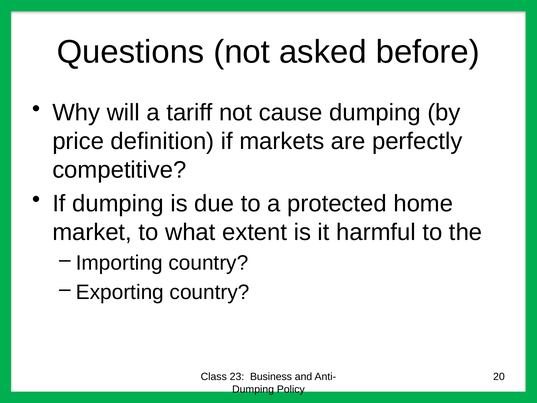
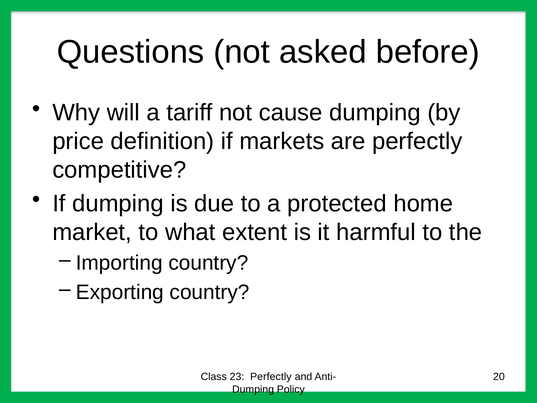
23 Business: Business -> Perfectly
